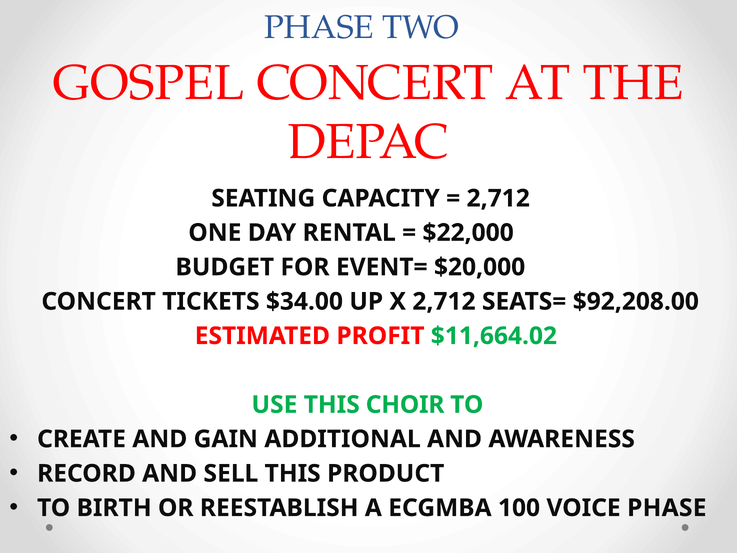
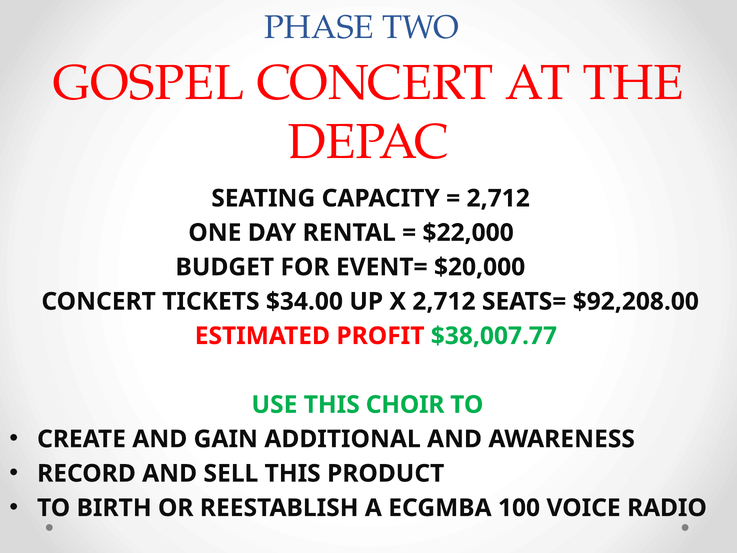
$11,664.02: $11,664.02 -> $38,007.77
VOICE PHASE: PHASE -> RADIO
